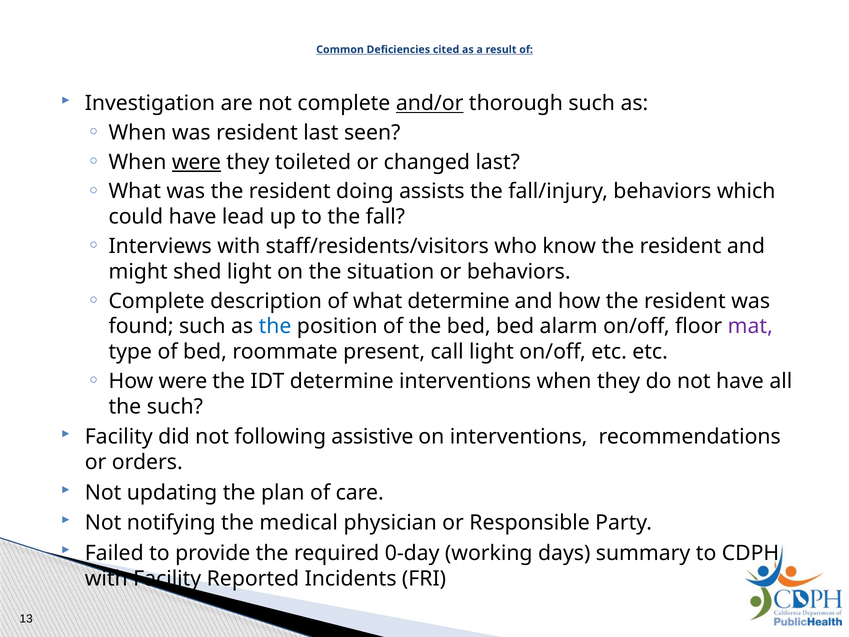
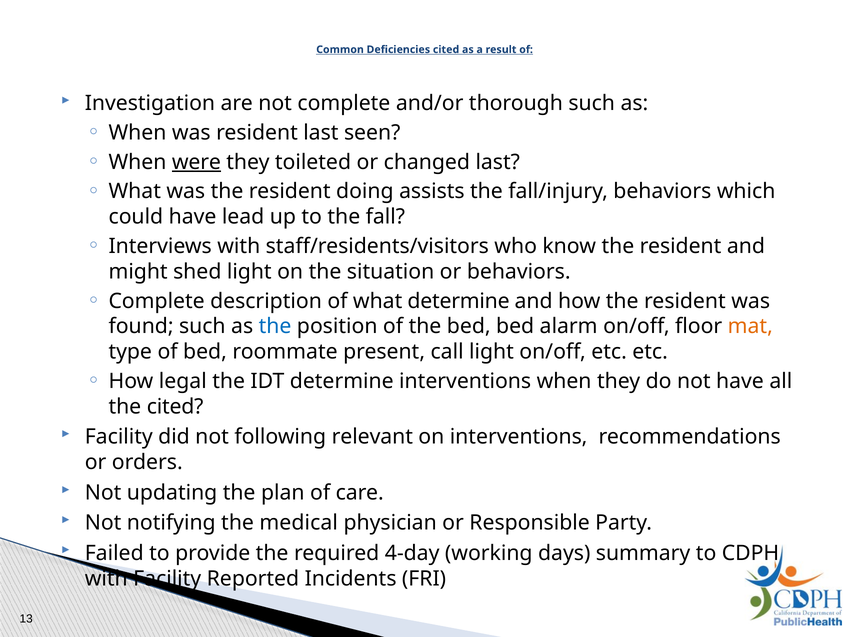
and/or underline: present -> none
mat colour: purple -> orange
How were: were -> legal
the such: such -> cited
assistive: assistive -> relevant
0-day: 0-day -> 4-day
